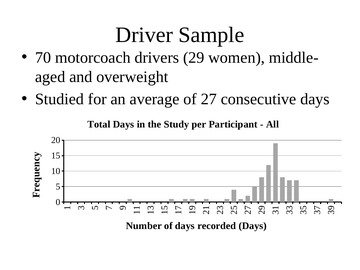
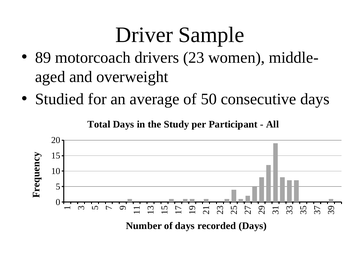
70: 70 -> 89
29: 29 -> 23
27: 27 -> 50
